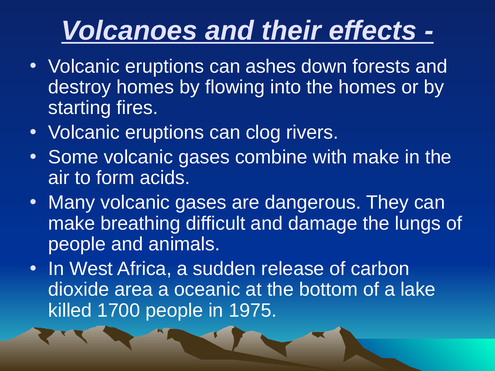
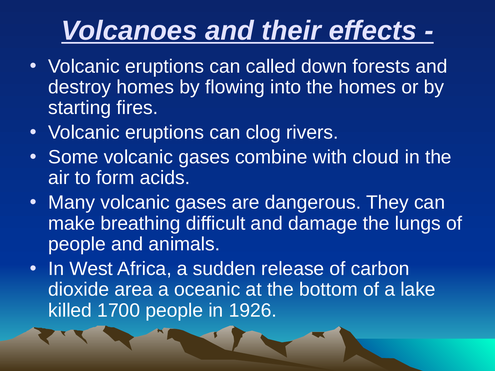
ashes: ashes -> called
with make: make -> cloud
1975: 1975 -> 1926
